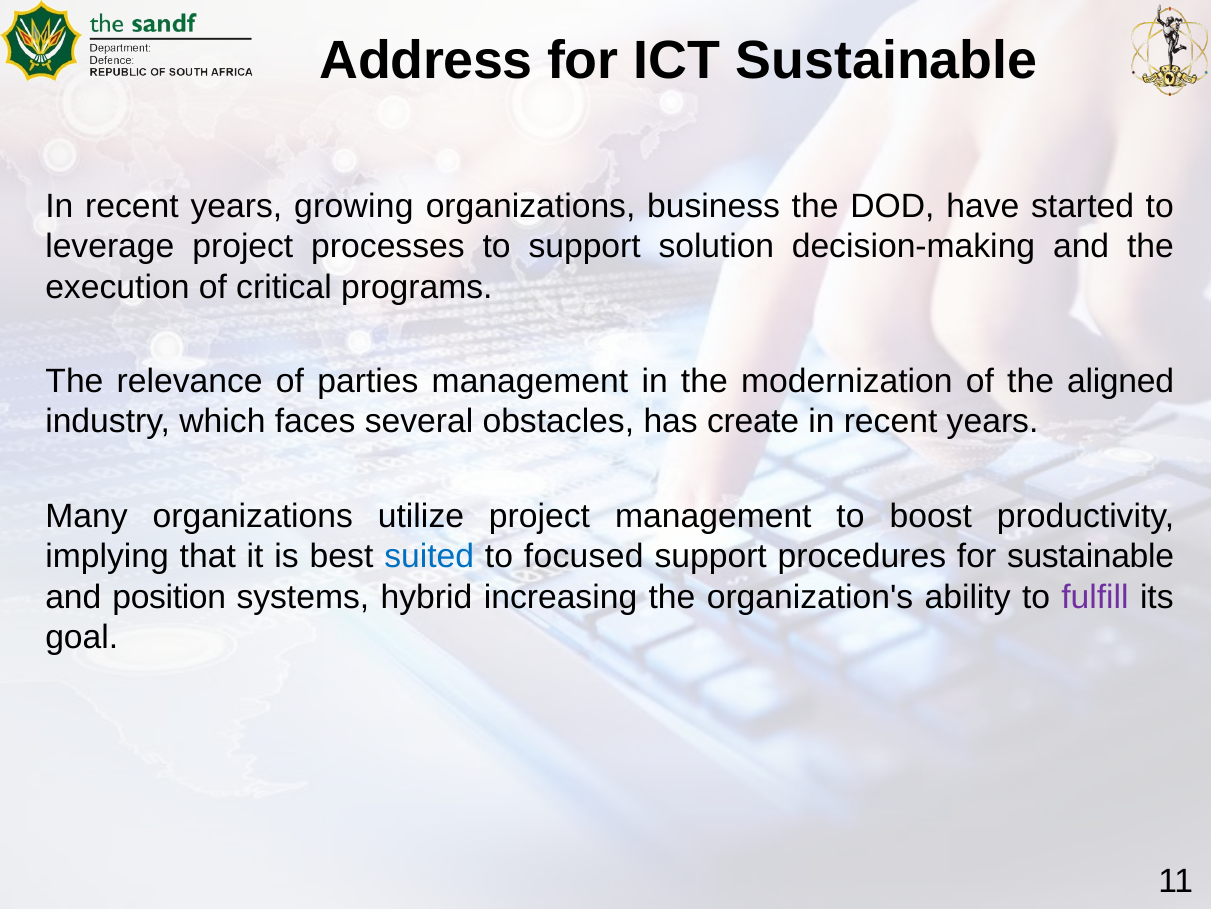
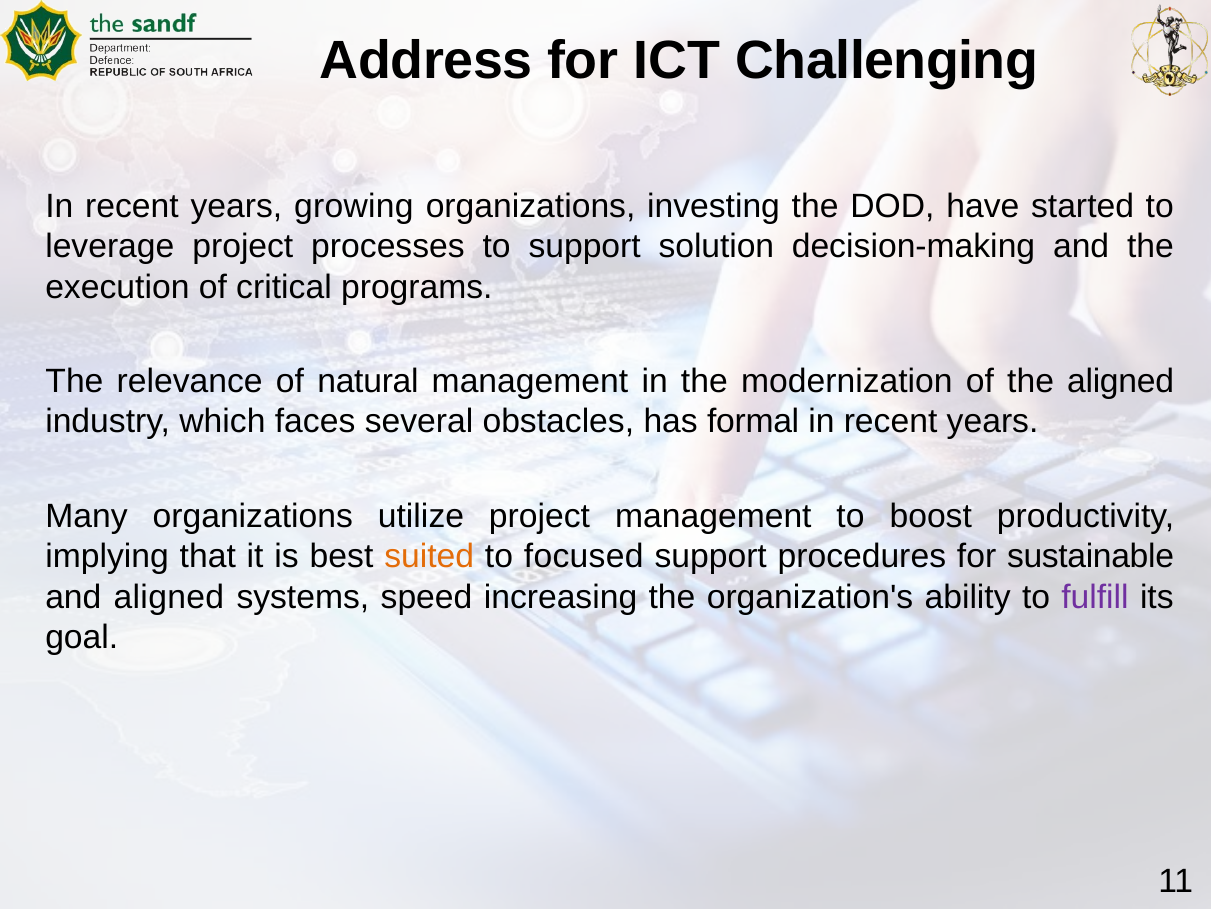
ICT Sustainable: Sustainable -> Challenging
business: business -> investing
parties: parties -> natural
create: create -> formal
suited colour: blue -> orange
and position: position -> aligned
hybrid: hybrid -> speed
